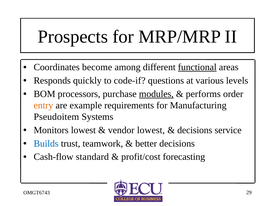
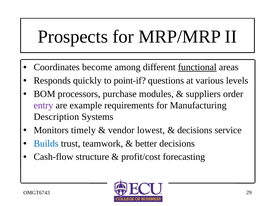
code-if: code-if -> point-if
modules underline: present -> none
performs: performs -> suppliers
entry colour: orange -> purple
Pseudoitem: Pseudoitem -> Description
Monitors lowest: lowest -> timely
standard: standard -> structure
